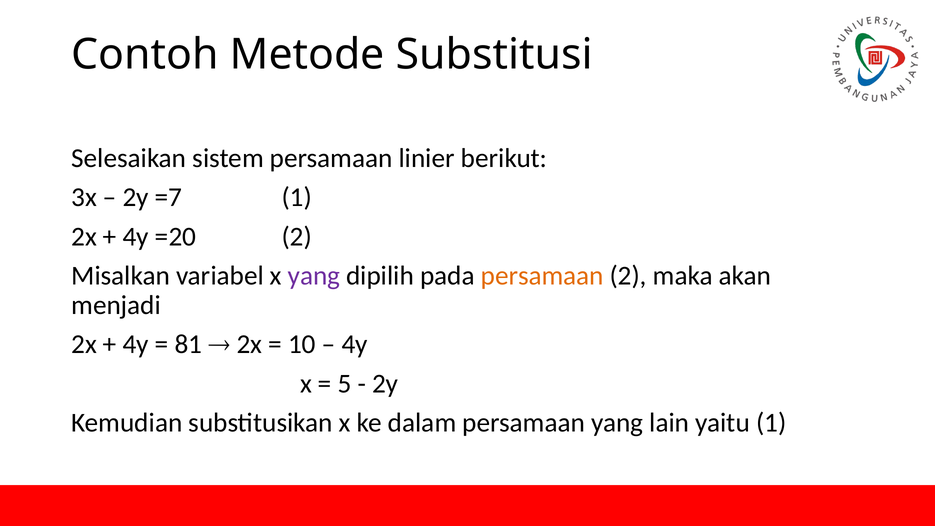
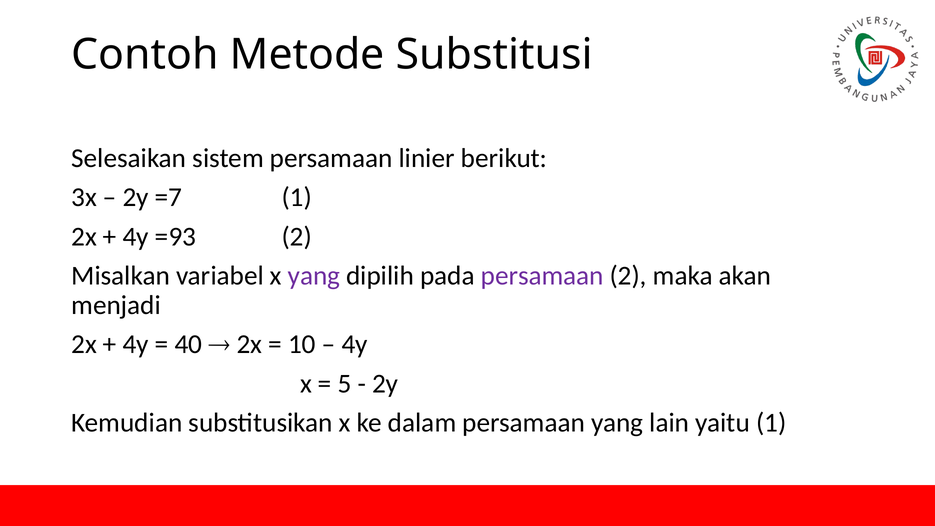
=20: =20 -> =93
persamaan at (542, 276) colour: orange -> purple
81: 81 -> 40
